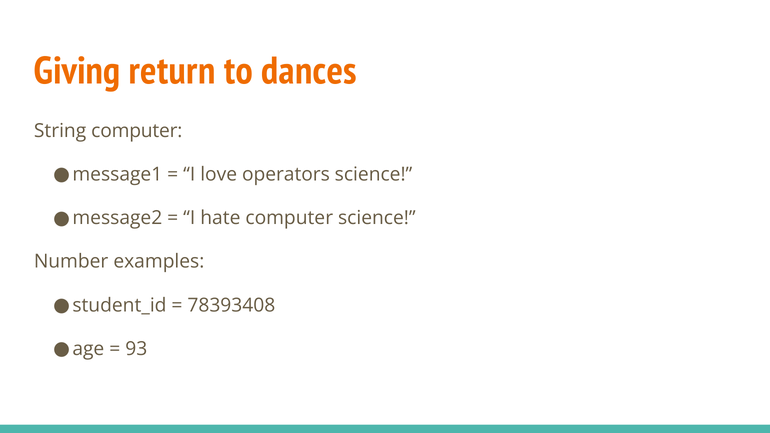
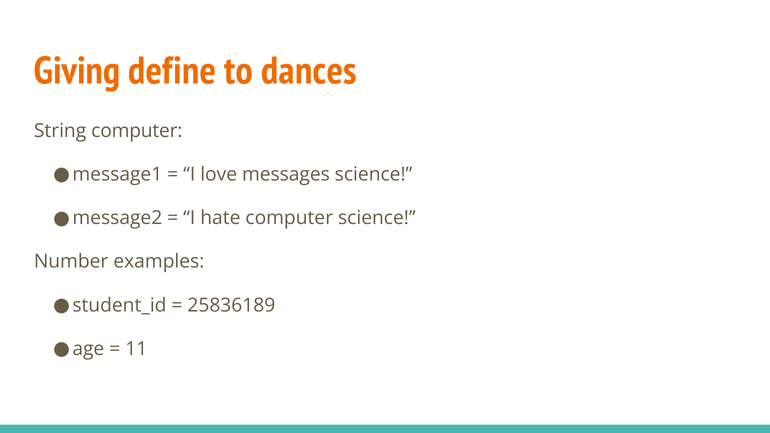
return: return -> define
operators: operators -> messages
78393408: 78393408 -> 25836189
93: 93 -> 11
